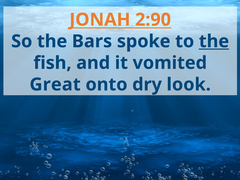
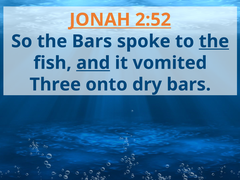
2:90: 2:90 -> 2:52
and underline: none -> present
Great: Great -> Three
dry look: look -> bars
